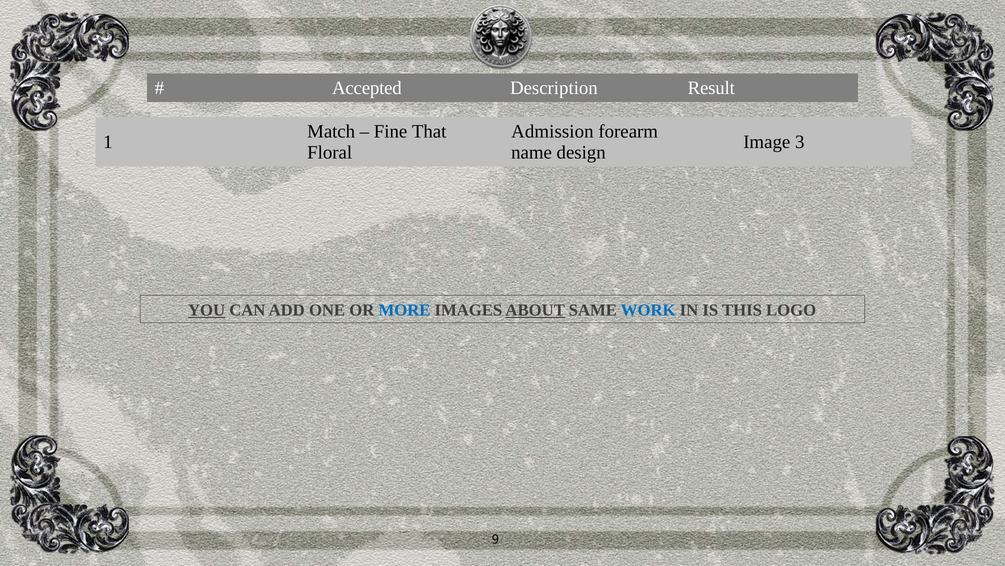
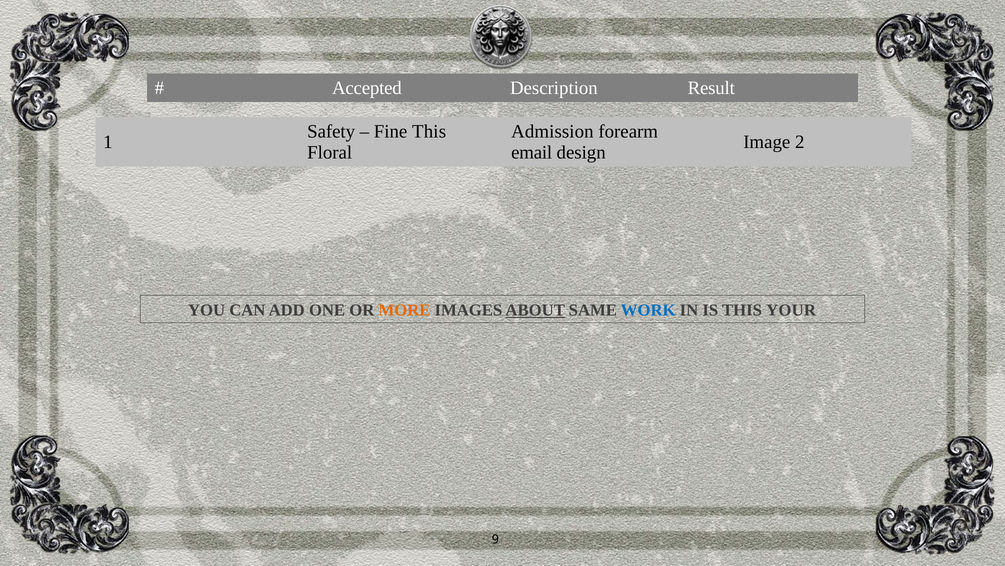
Match: Match -> Safety
Fine That: That -> This
3: 3 -> 2
name: name -> email
YOU underline: present -> none
MORE colour: blue -> orange
LOGO: LOGO -> YOUR
